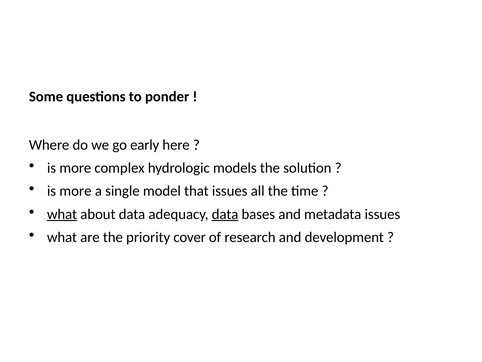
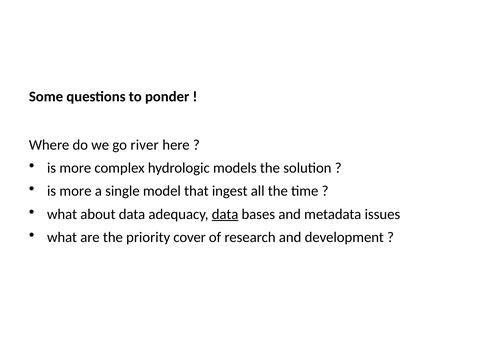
early: early -> river
that issues: issues -> ingest
what at (62, 214) underline: present -> none
